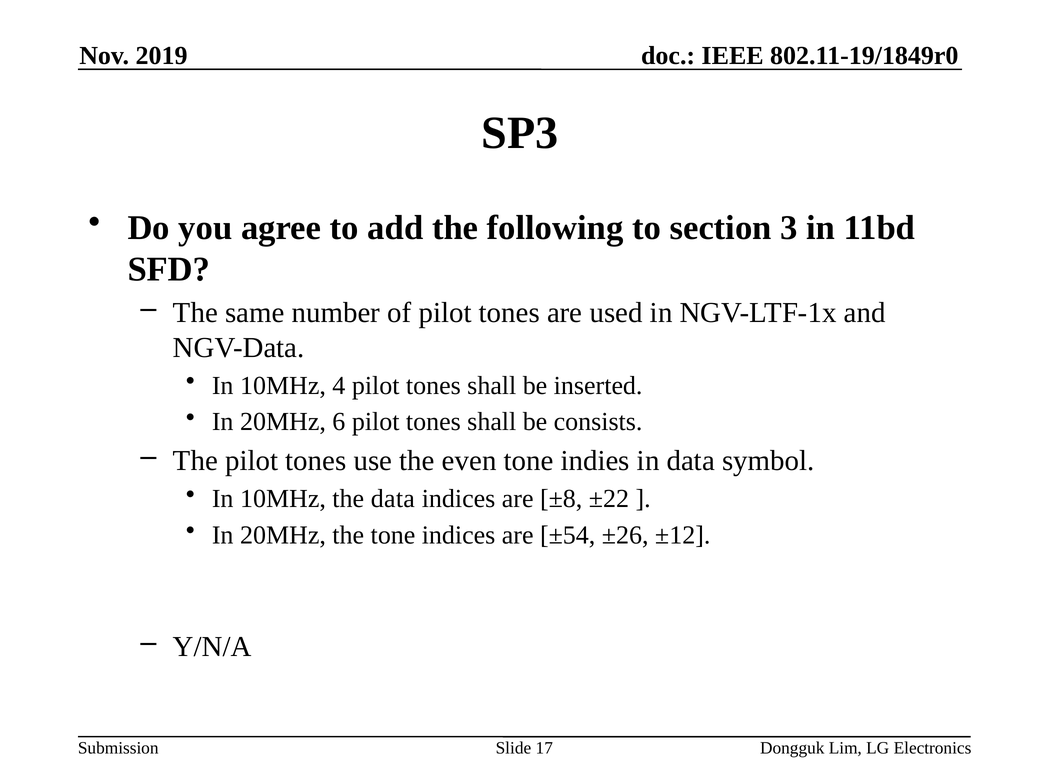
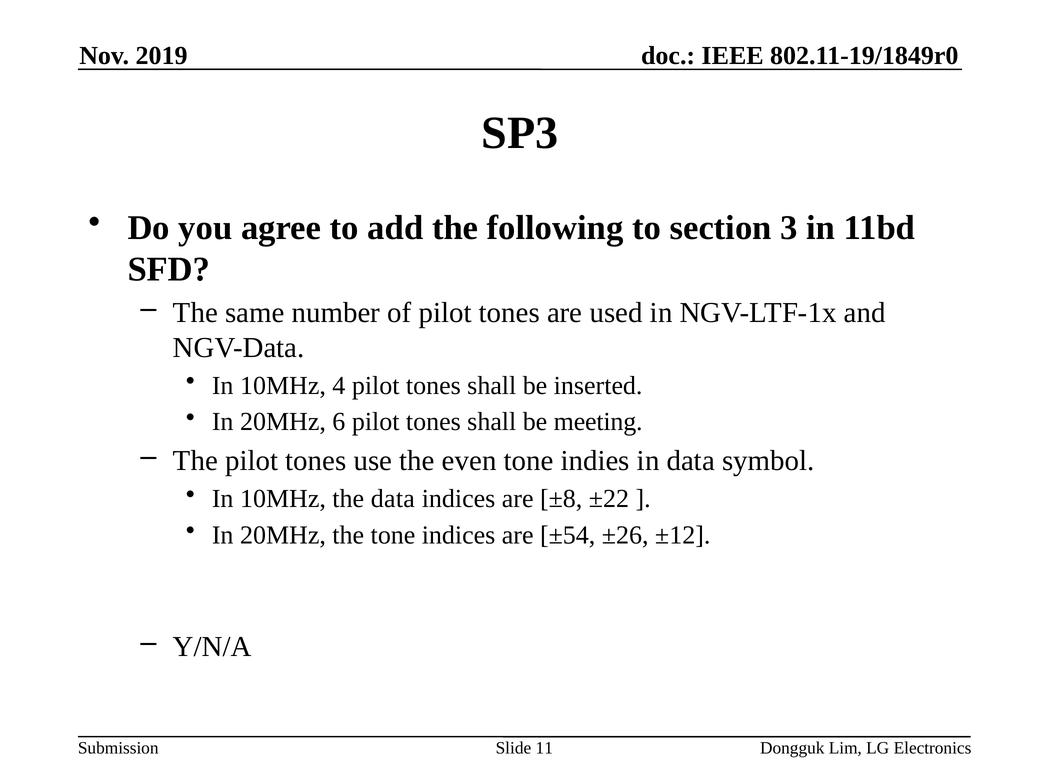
consists: consists -> meeting
17: 17 -> 11
